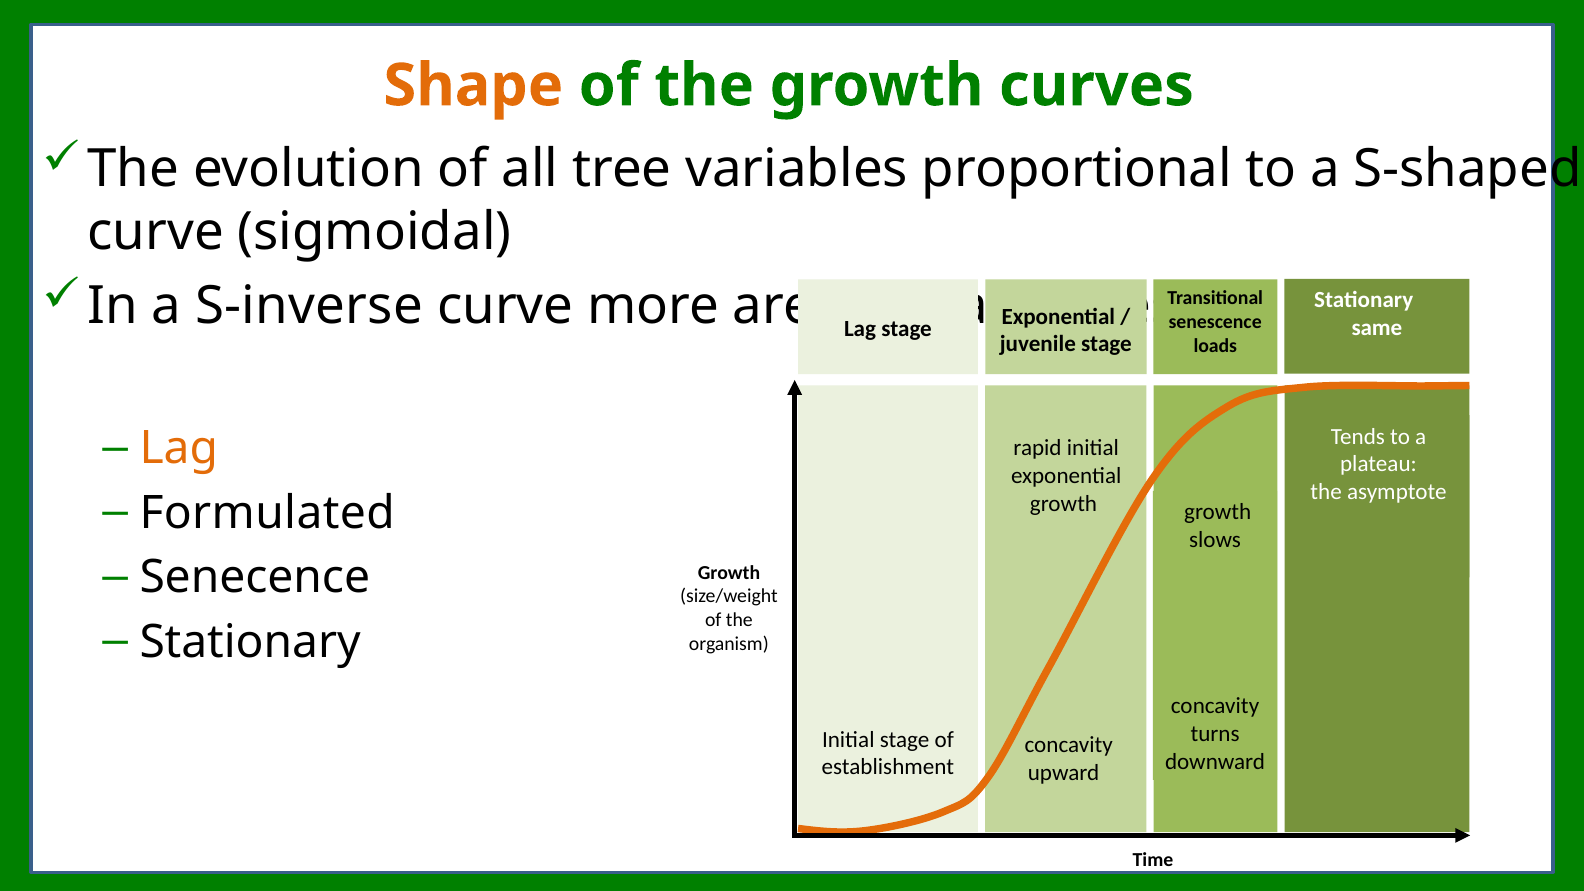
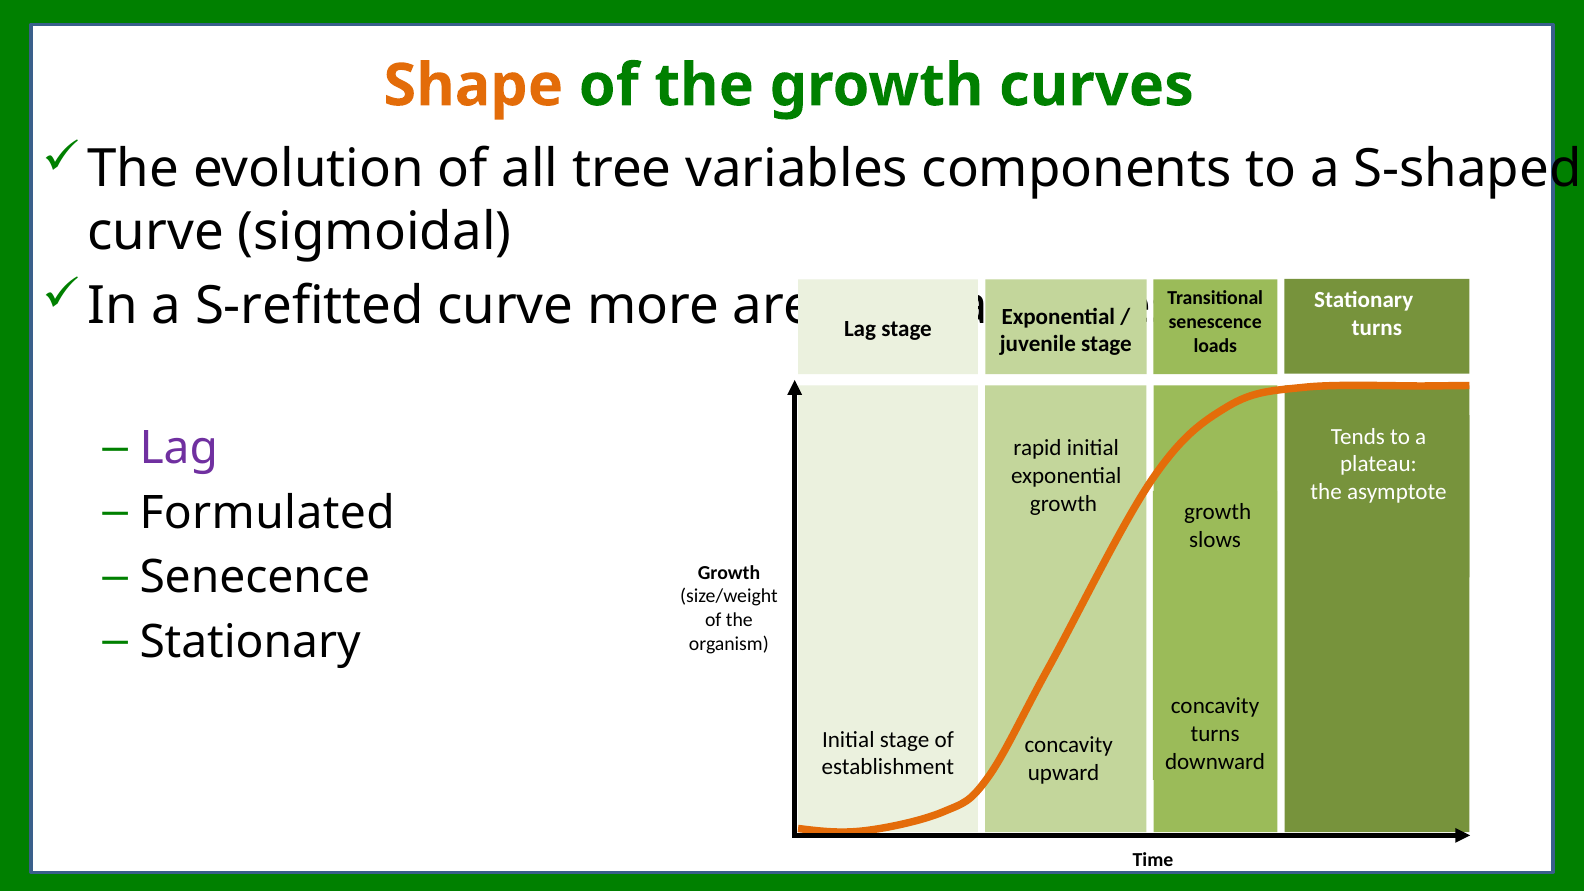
proportional: proportional -> components
S-inverse: S-inverse -> S-refitted
same at (1377, 328): same -> turns
Lag at (179, 448) colour: orange -> purple
